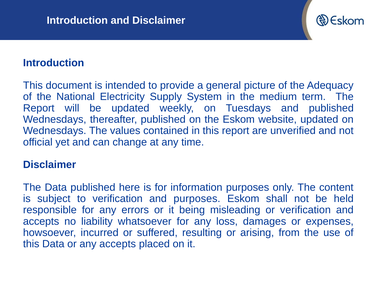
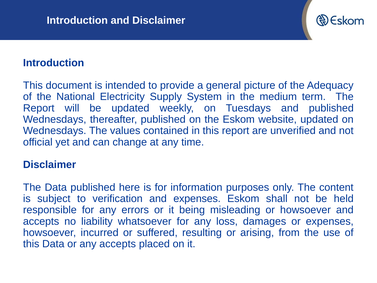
and purposes: purposes -> expenses
or verification: verification -> howsoever
